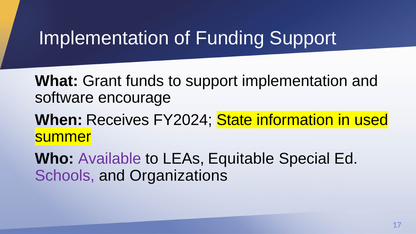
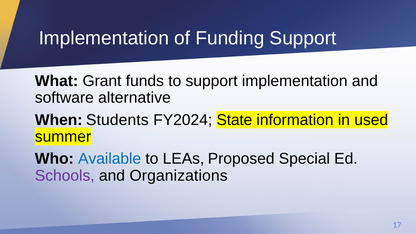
encourage: encourage -> alternative
Receives: Receives -> Students
Available colour: purple -> blue
Equitable: Equitable -> Proposed
